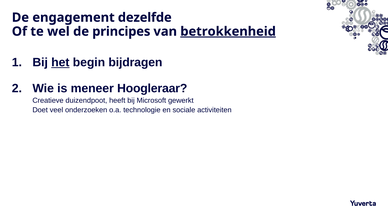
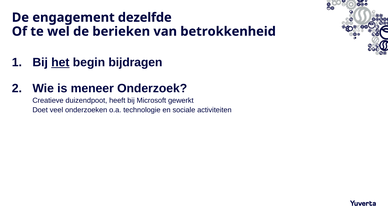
principes: principes -> berieken
betrokkenheid underline: present -> none
Hoogleraar: Hoogleraar -> Onderzoek
